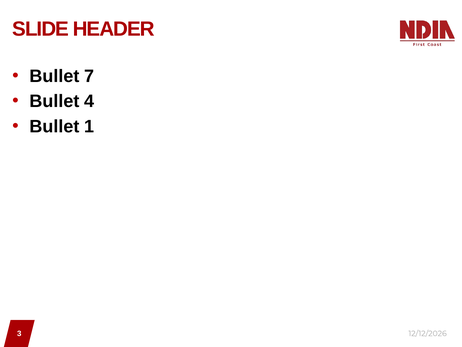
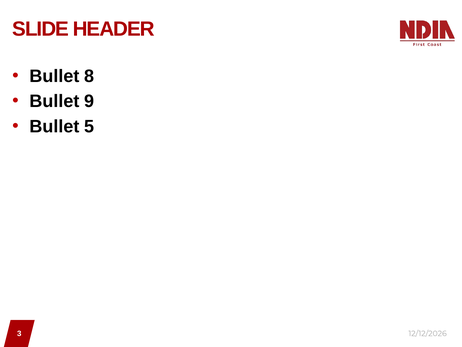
7: 7 -> 8
4: 4 -> 9
1: 1 -> 5
